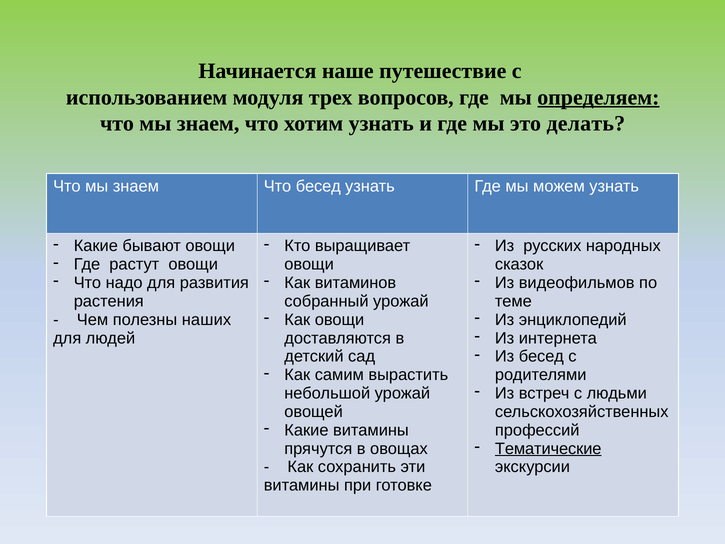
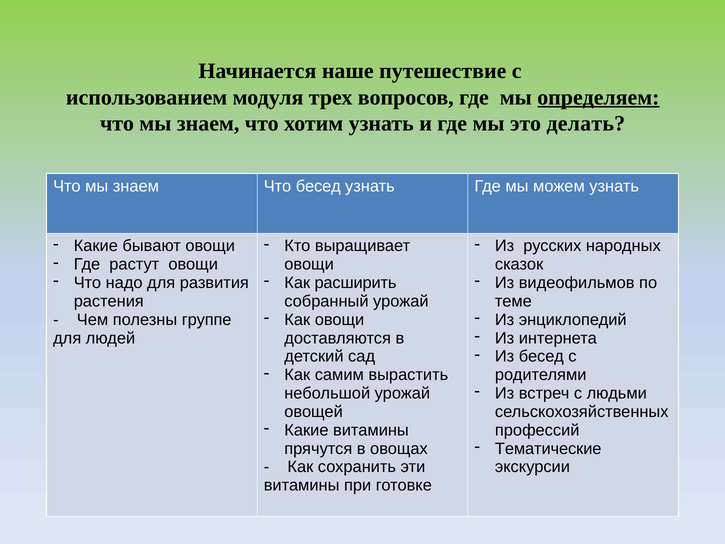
витаминов: витаминов -> расширить
наших: наших -> группе
Тематические underline: present -> none
